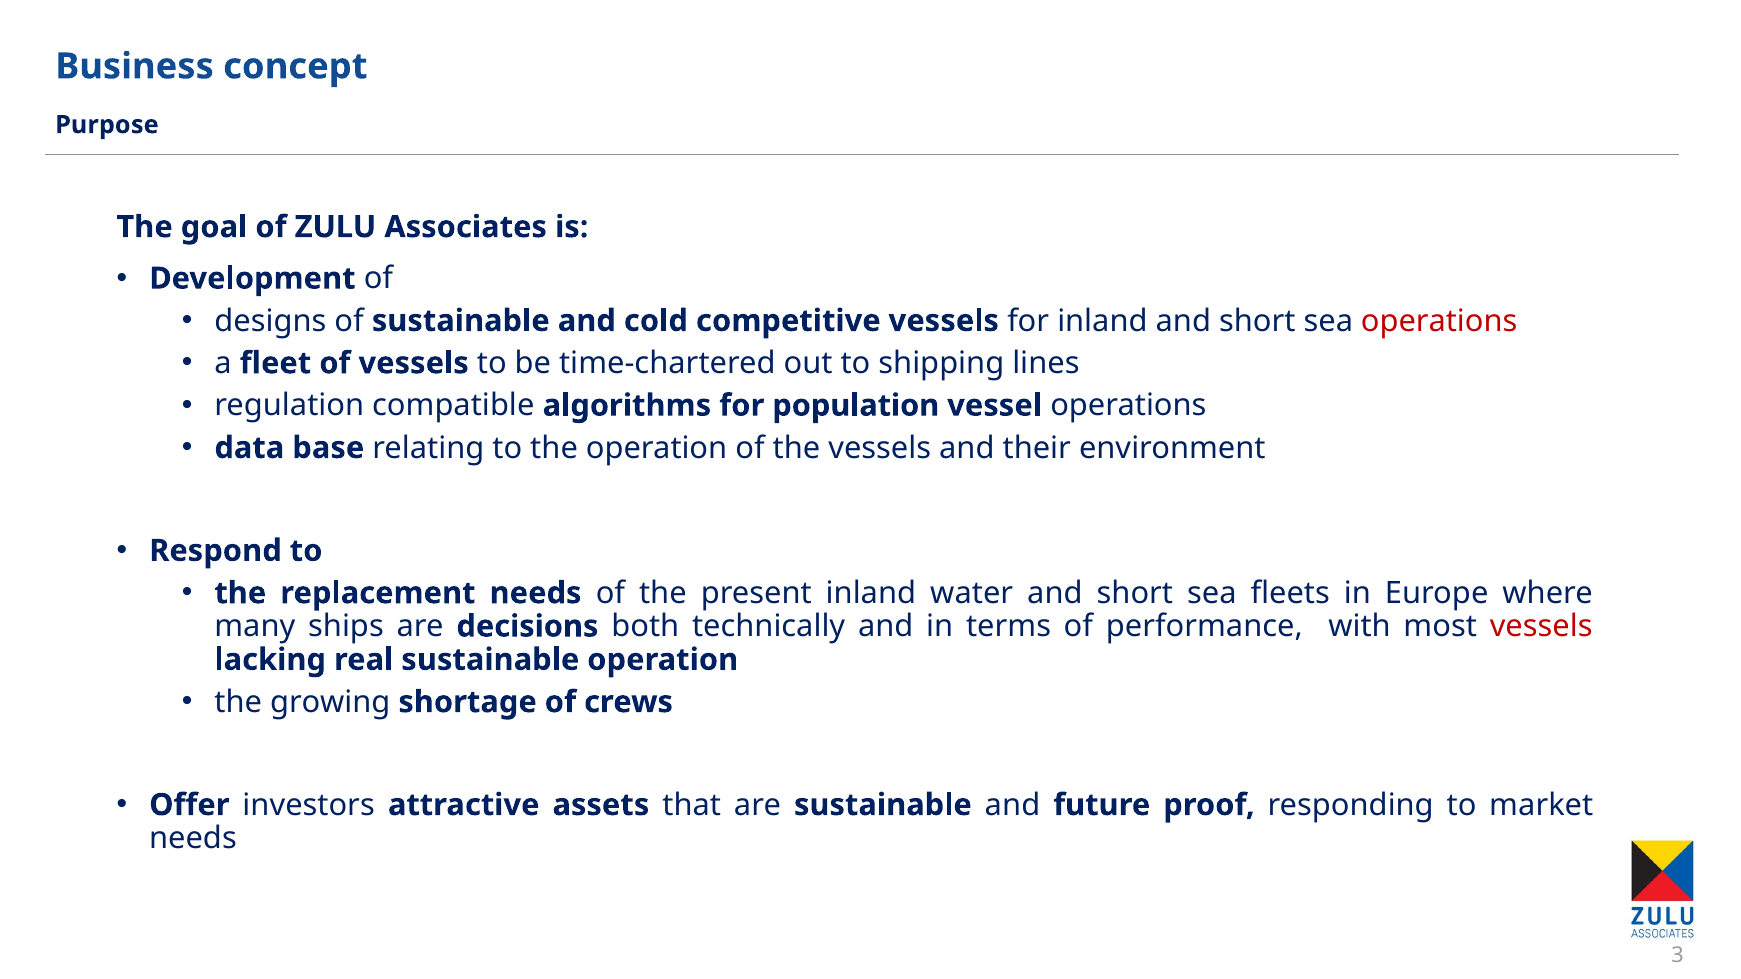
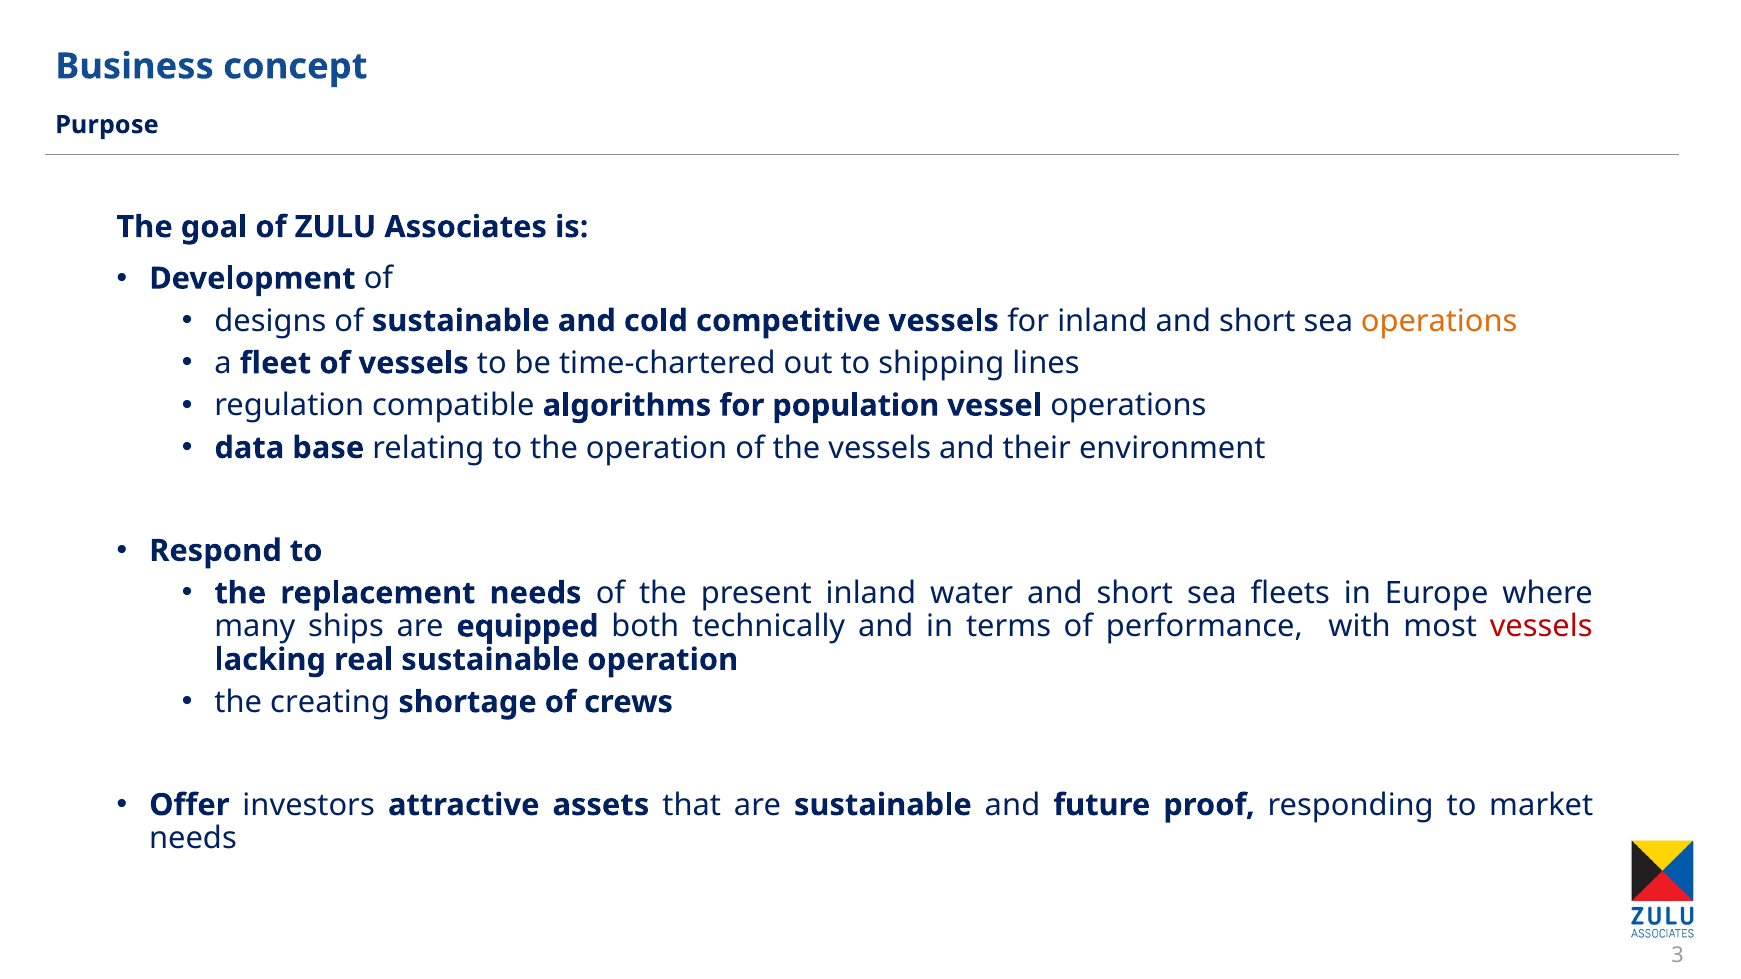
operations at (1439, 321) colour: red -> orange
decisions: decisions -> equipped
growing: growing -> creating
